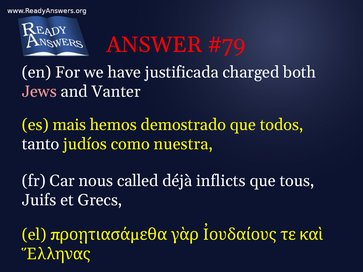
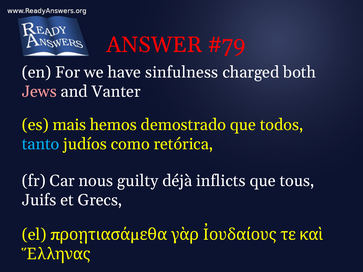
justificada: justificada -> sinfulness
tanto colour: white -> light blue
nuestra: nuestra -> retórica
called: called -> guilty
